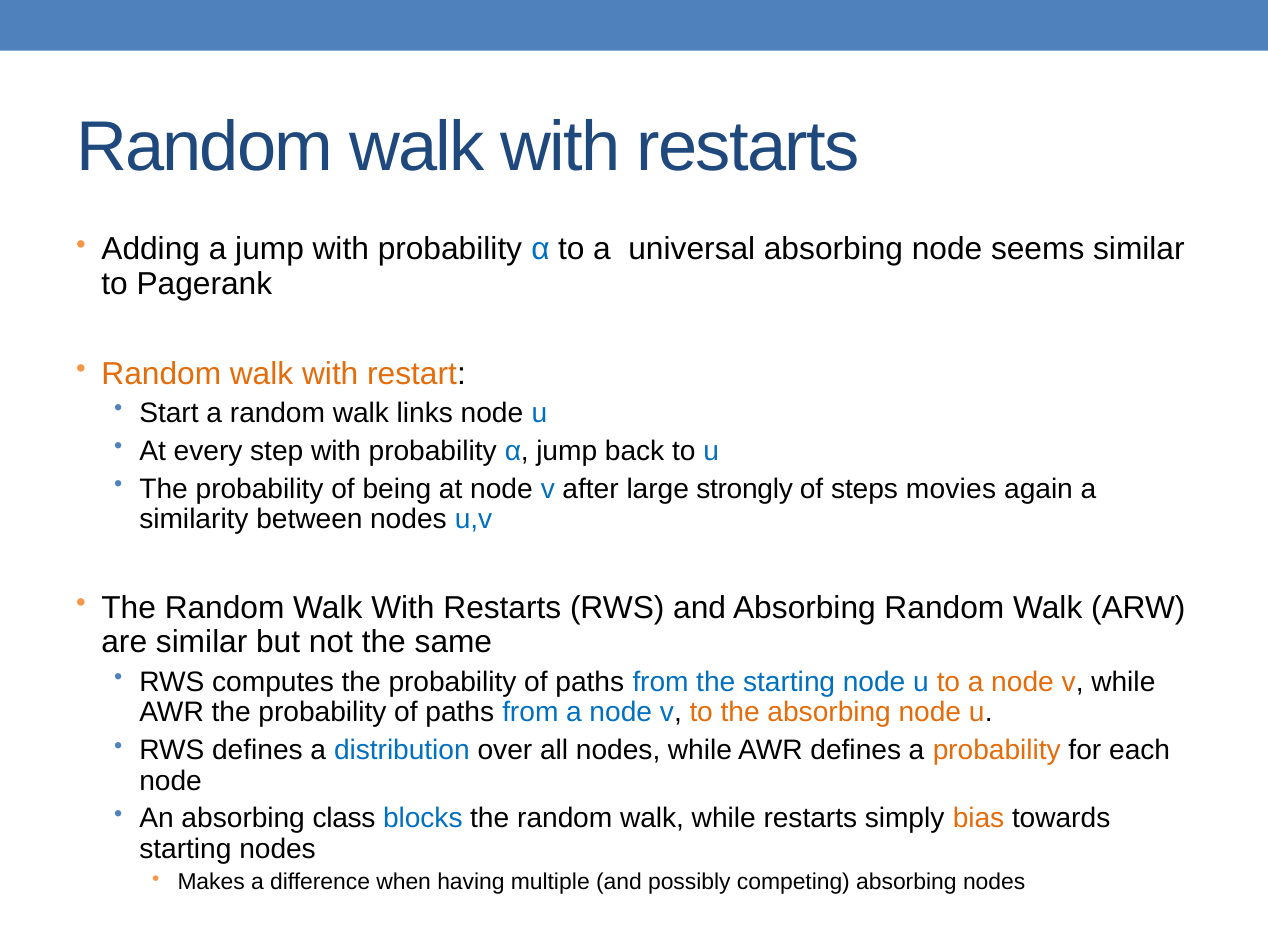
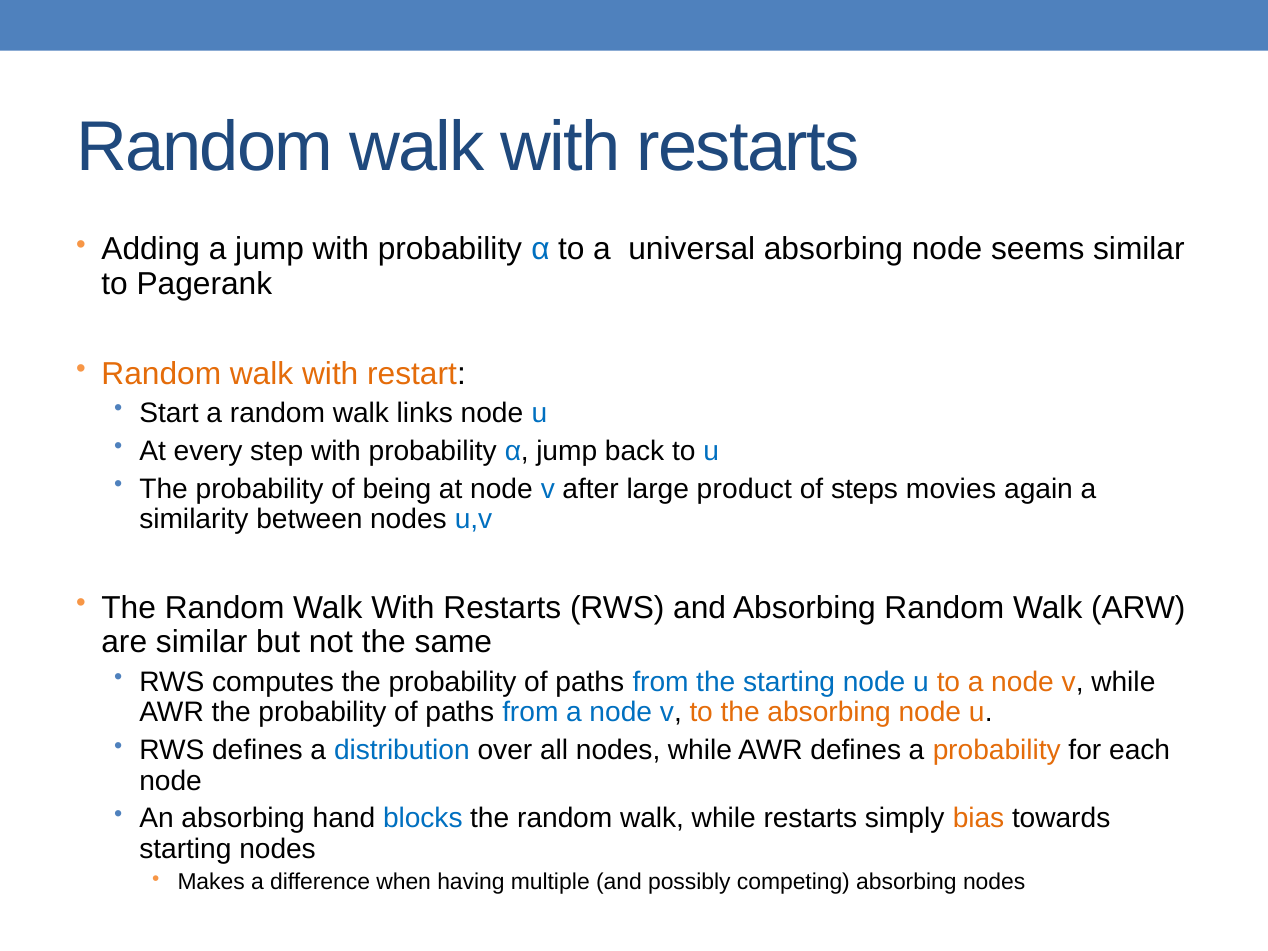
strongly: strongly -> product
class: class -> hand
